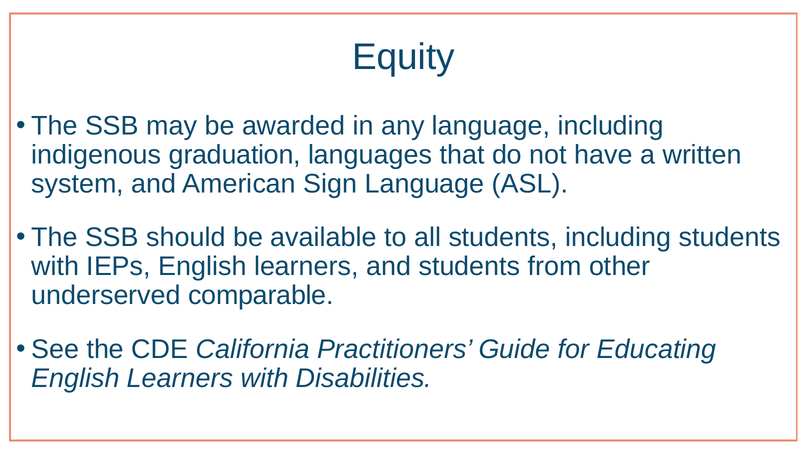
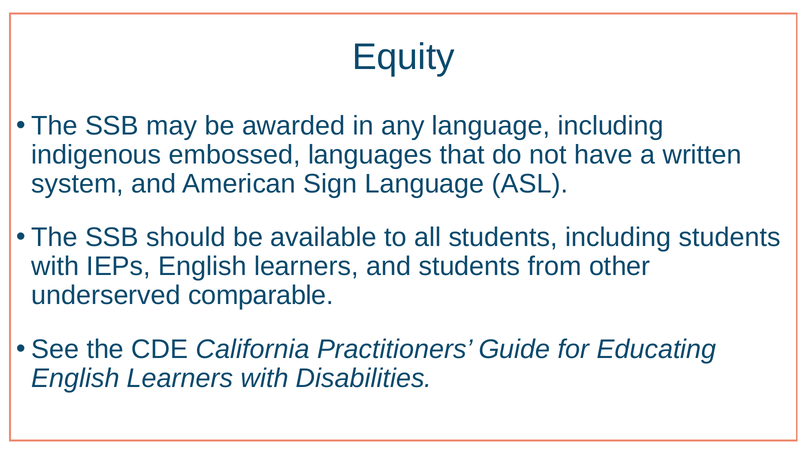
graduation: graduation -> embossed
